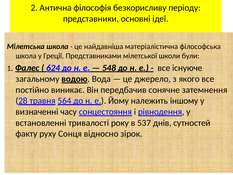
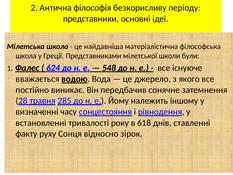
загальному: загальному -> вважається
564: 564 -> 285
537: 537 -> 618
сутностей: сутностей -> ставленні
